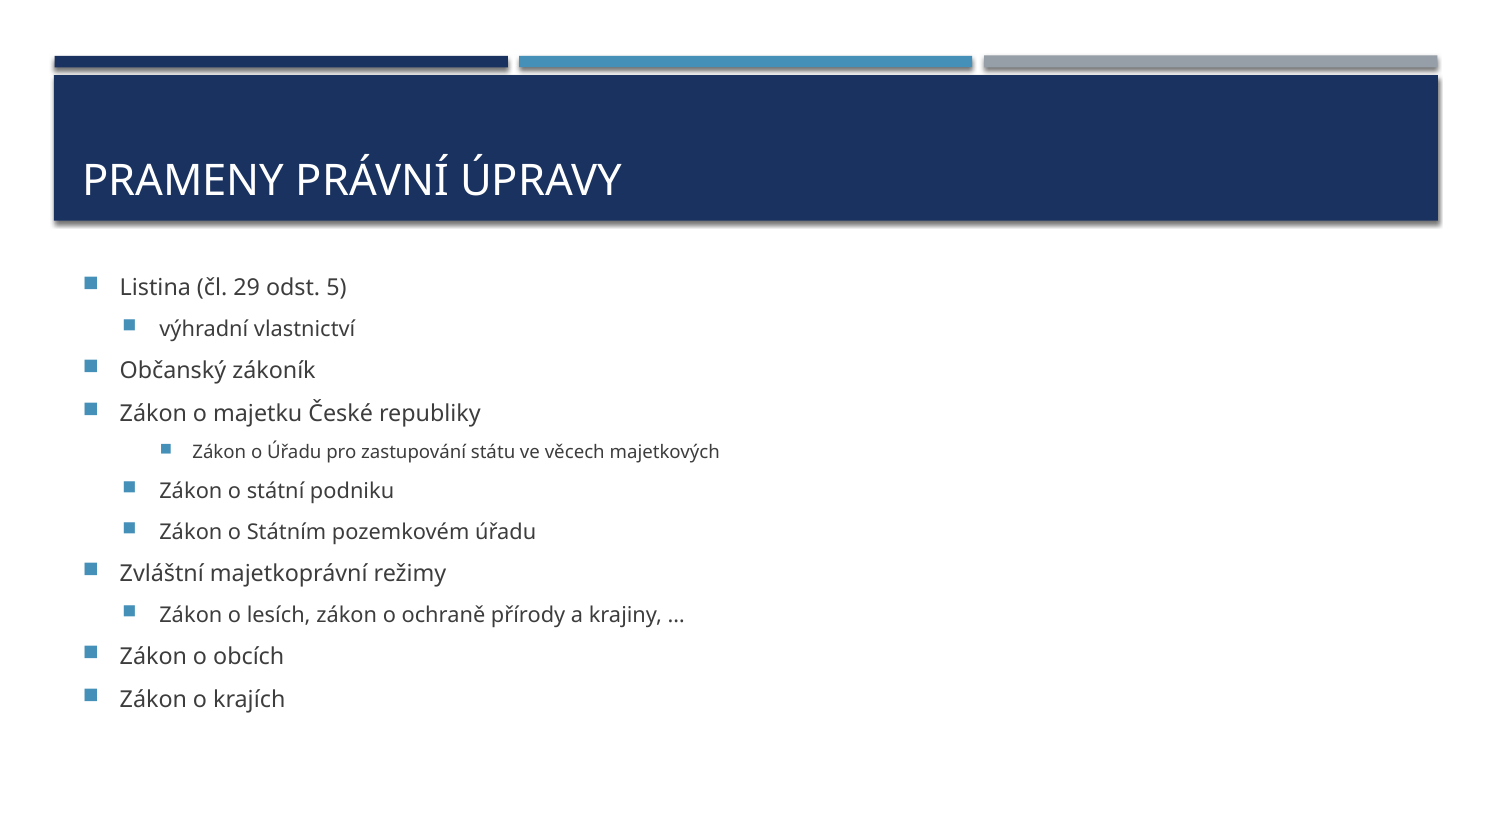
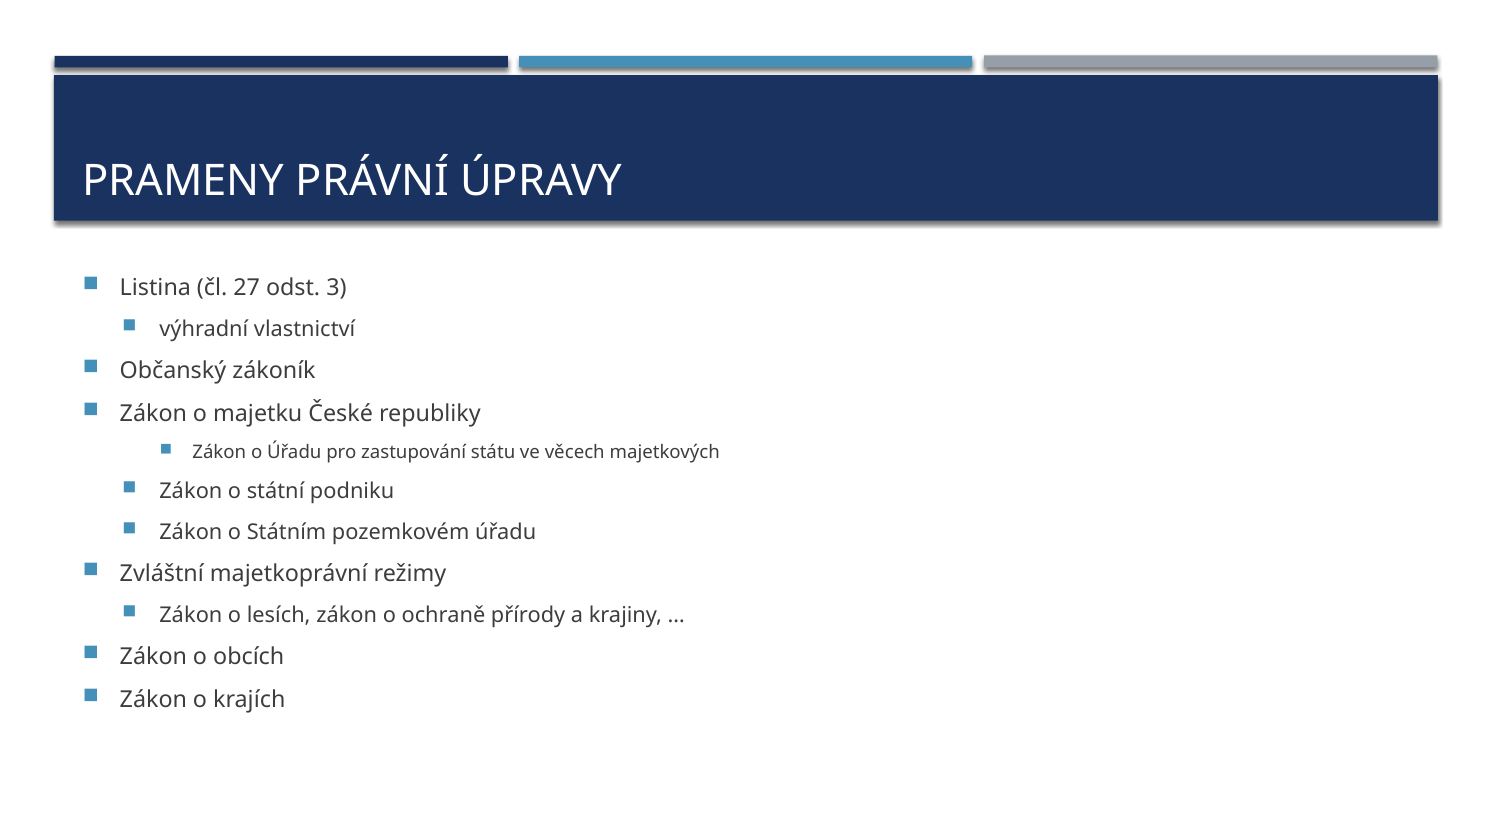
29: 29 -> 27
5: 5 -> 3
